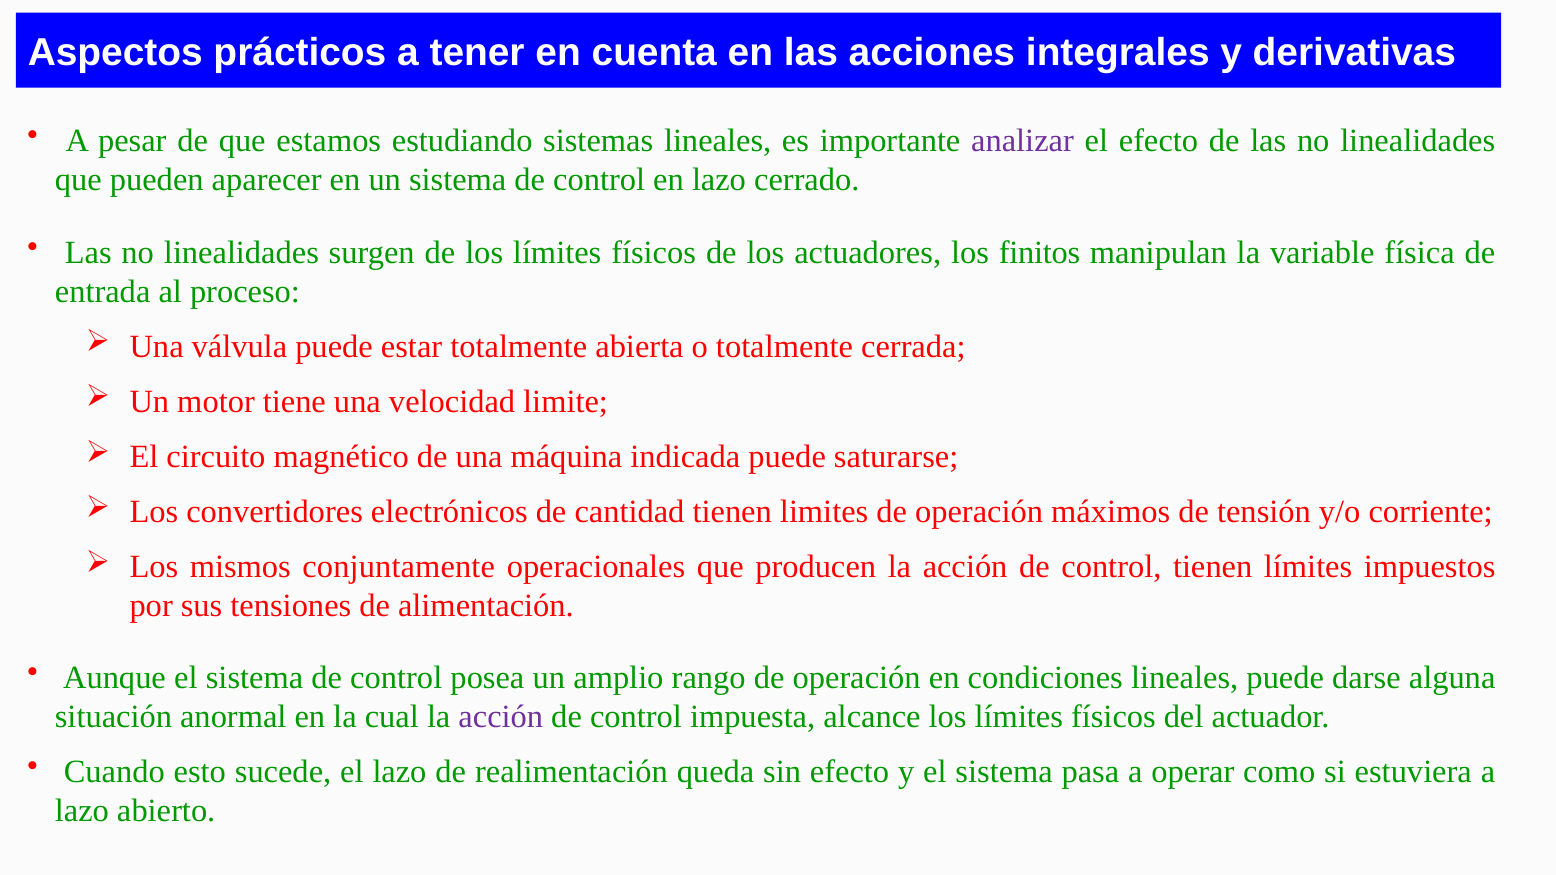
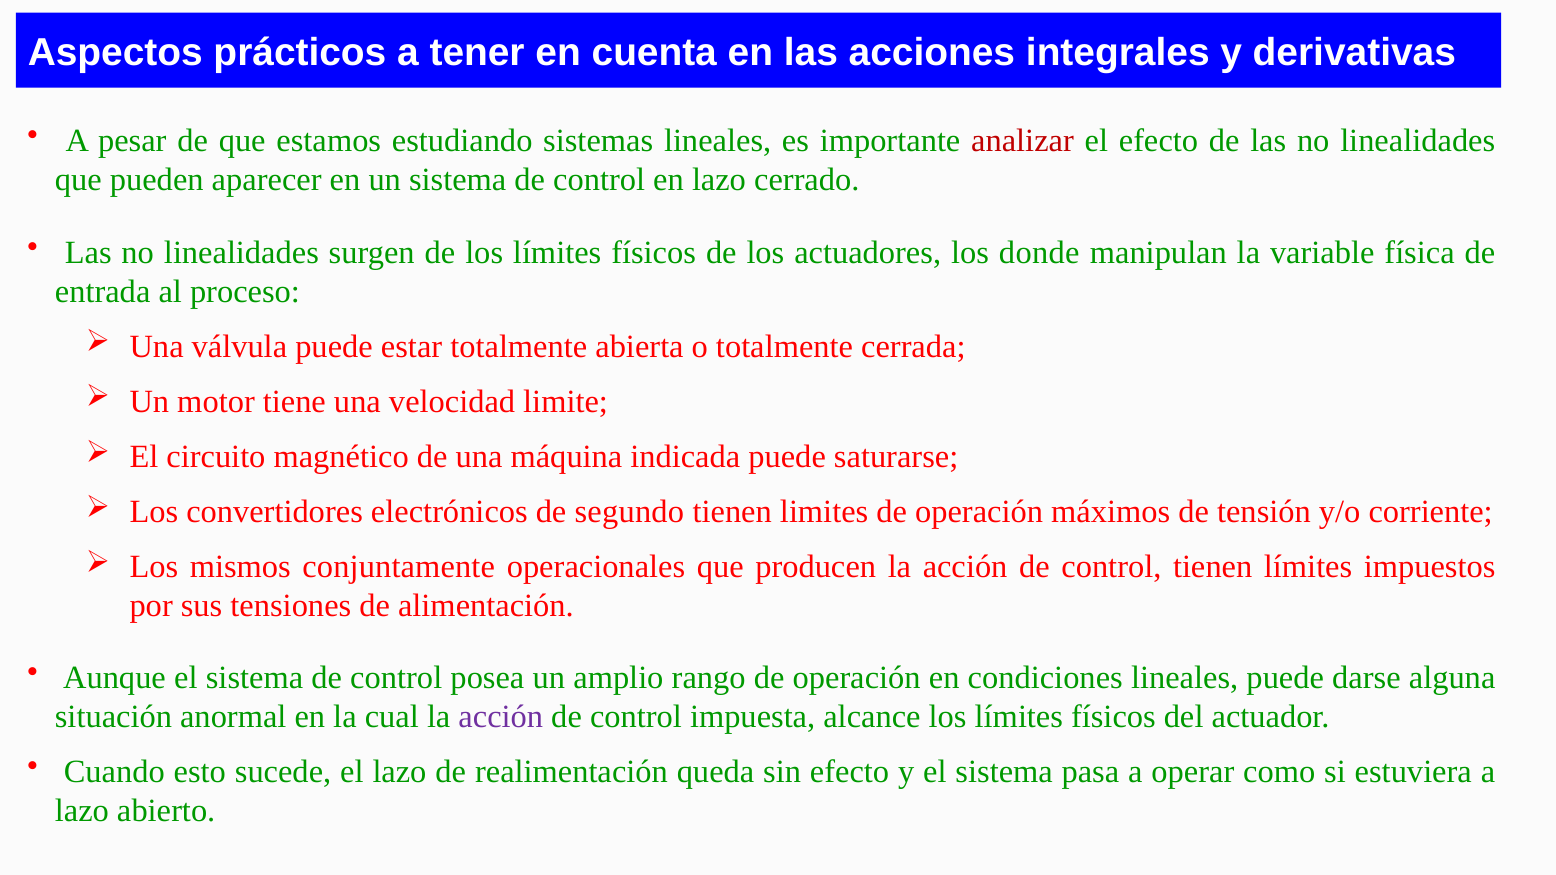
analizar colour: purple -> red
finitos: finitos -> donde
cantidad: cantidad -> segundo
